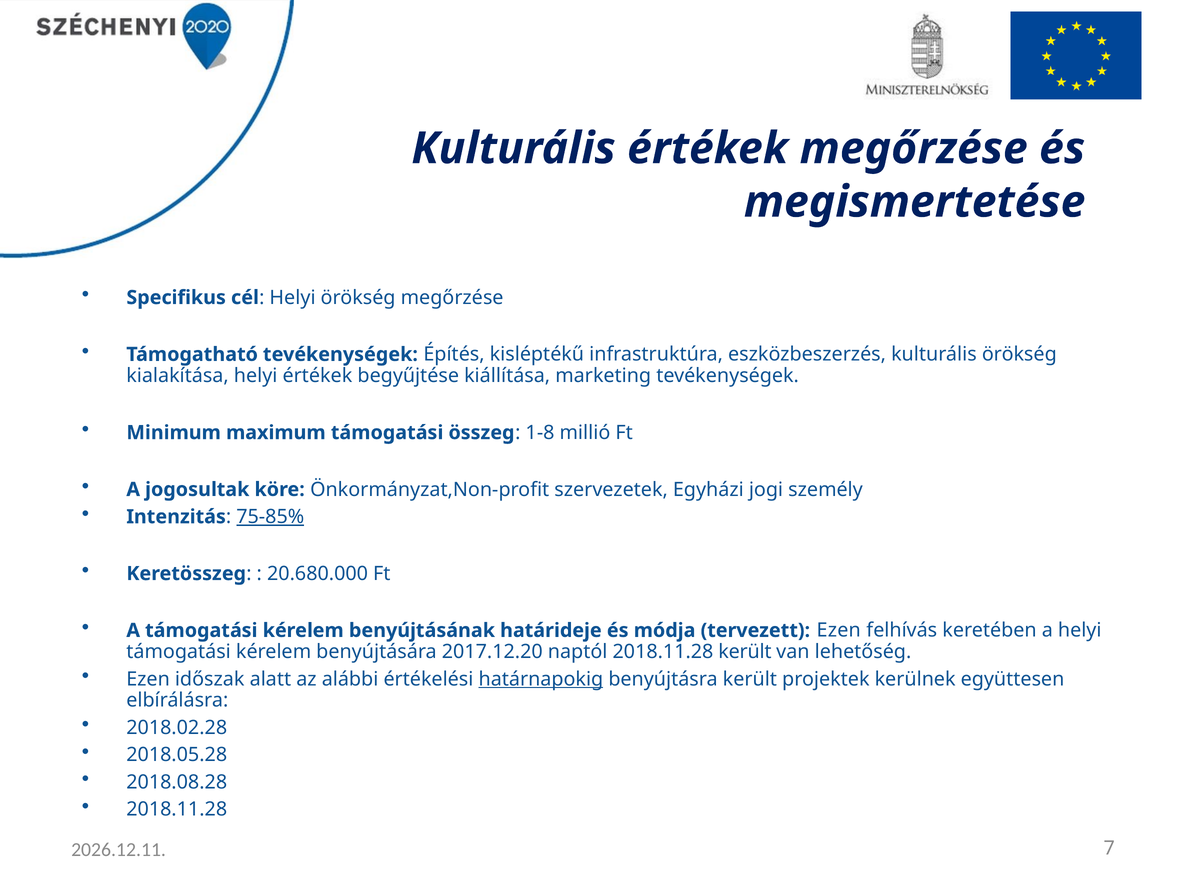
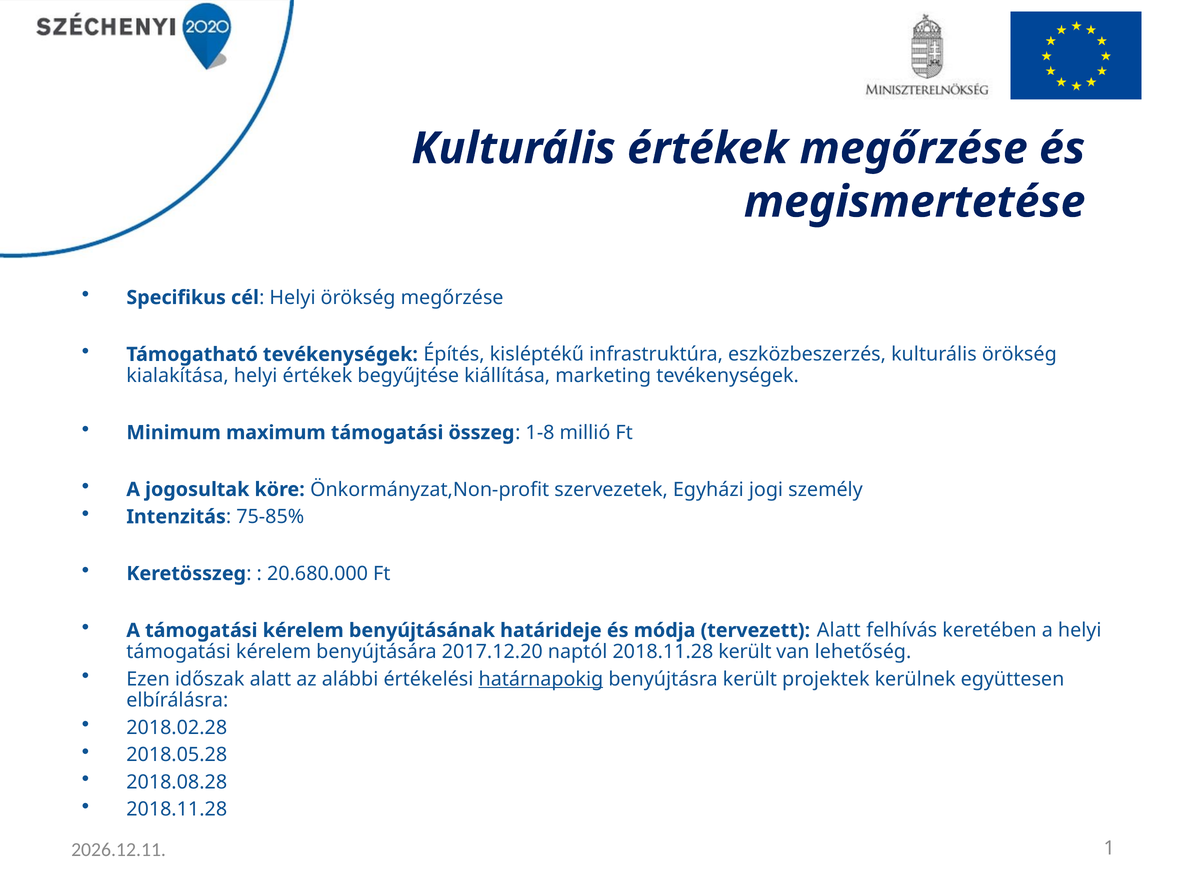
75-85% underline: present -> none
tervezett Ezen: Ezen -> Alatt
7: 7 -> 1
